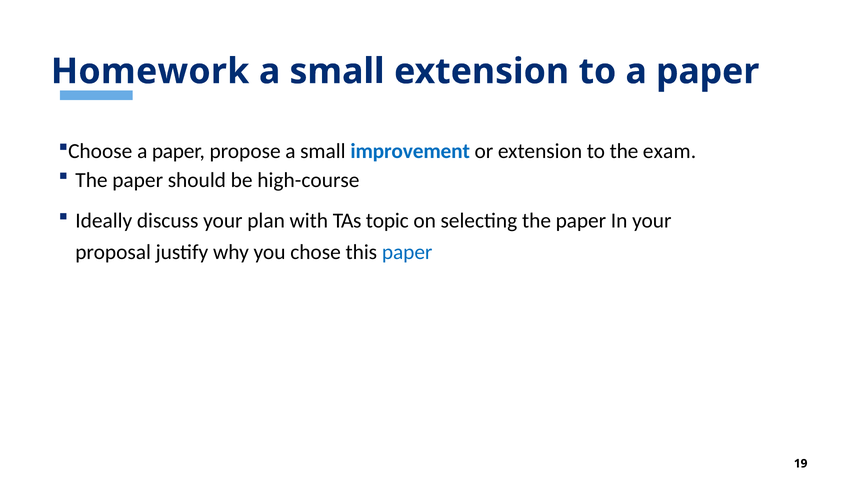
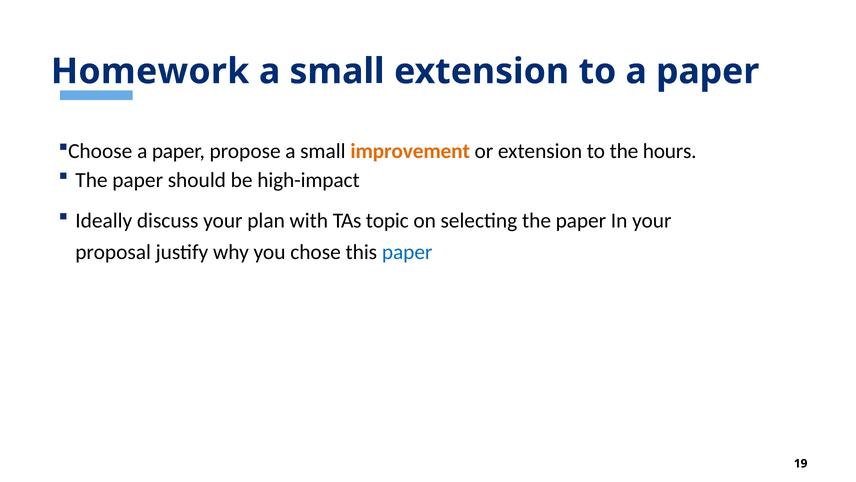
improvement colour: blue -> orange
exam: exam -> hours
high-course: high-course -> high-impact
